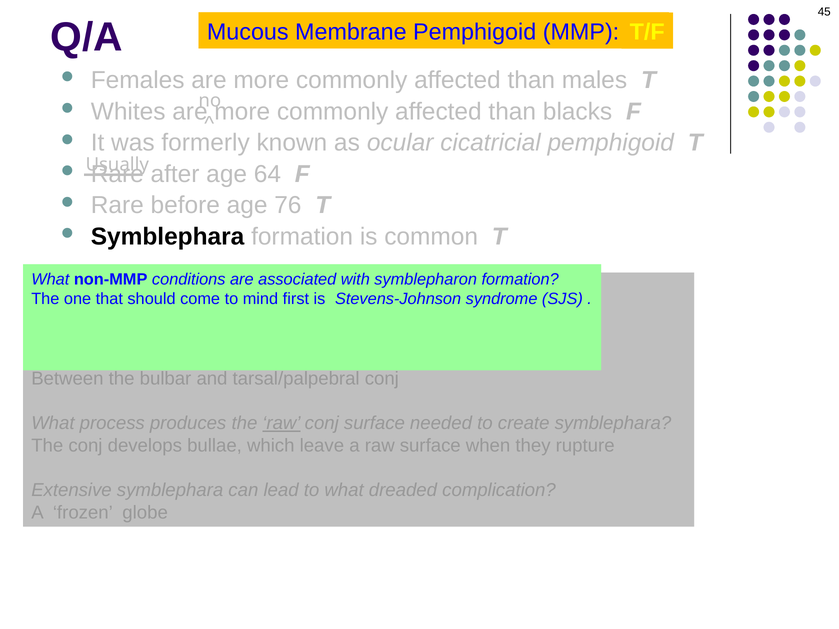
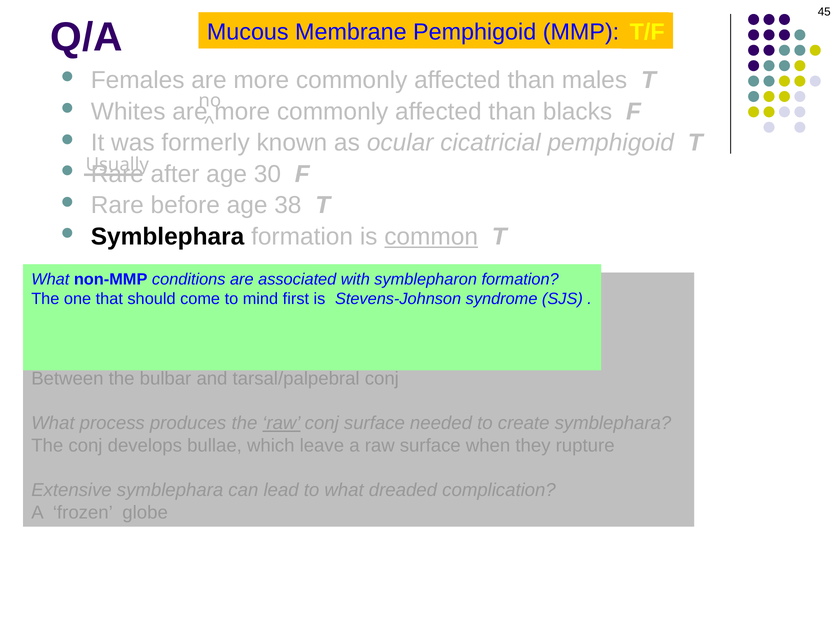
64: 64 -> 30
76: 76 -> 38
common underline: none -> present
